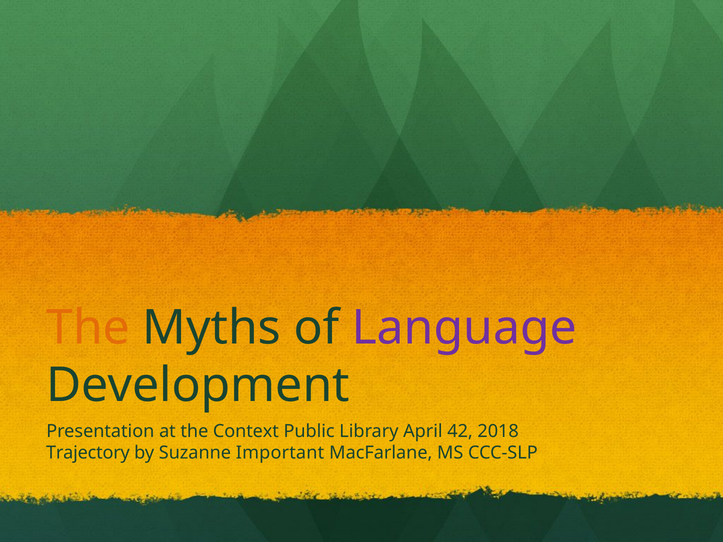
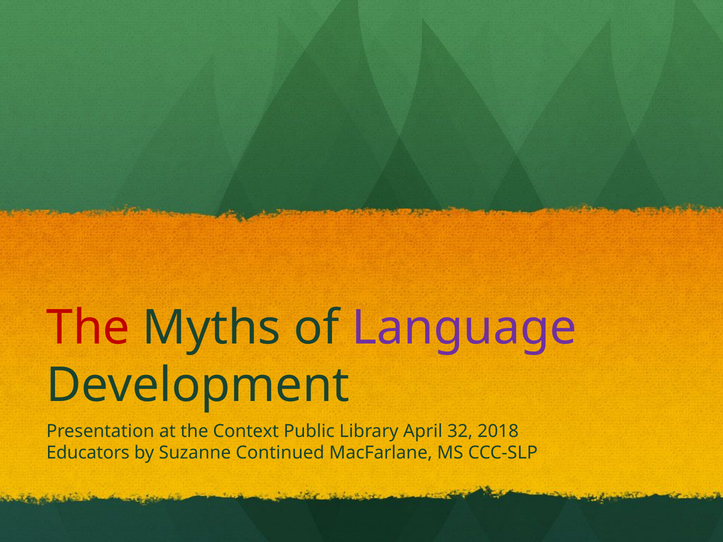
The at (88, 328) colour: orange -> red
42: 42 -> 32
Trajectory: Trajectory -> Educators
Important: Important -> Continued
